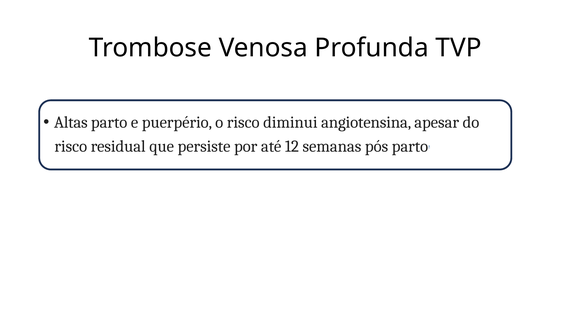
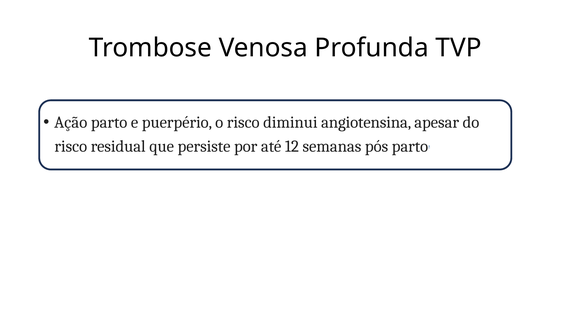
Altas: Altas -> Ação
